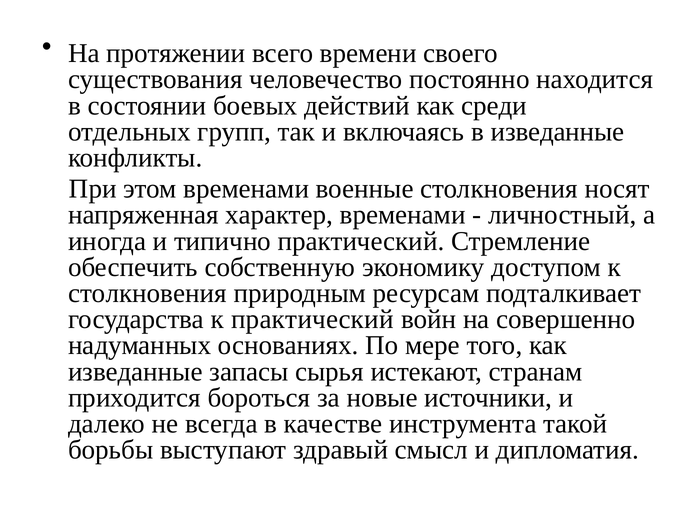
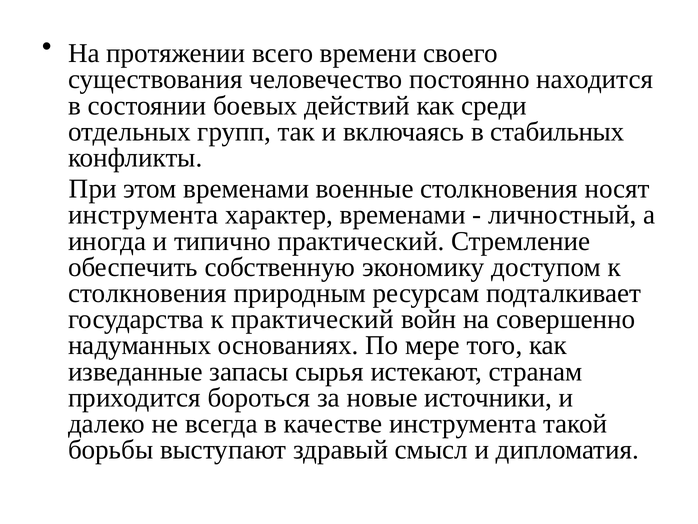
в изведанные: изведанные -> стабильных
напряженная at (143, 215): напряженная -> инструмента
